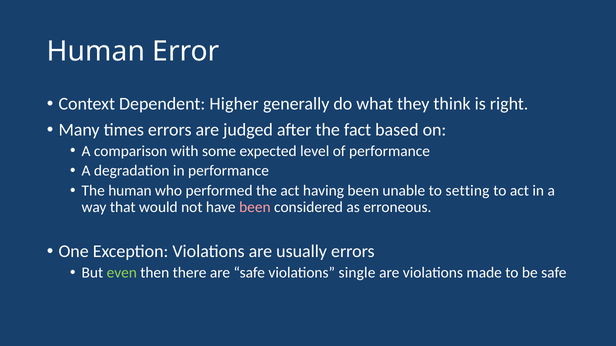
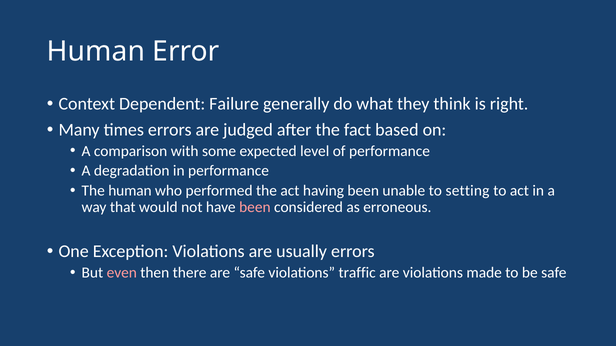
Higher: Higher -> Failure
even colour: light green -> pink
single: single -> traffic
